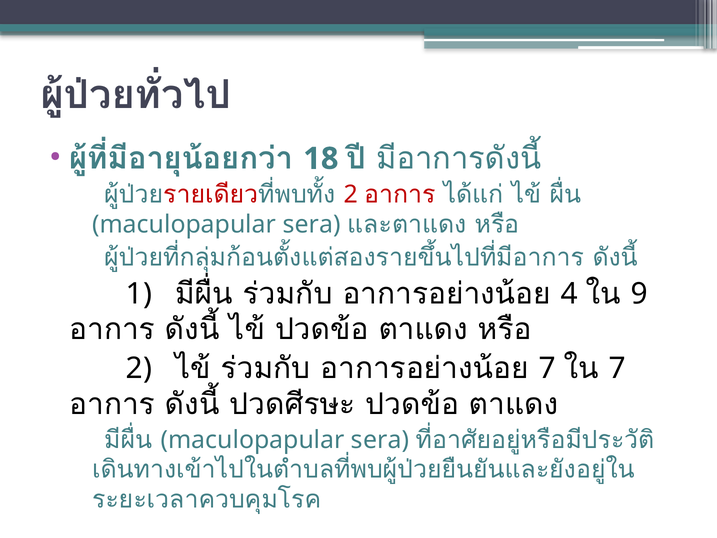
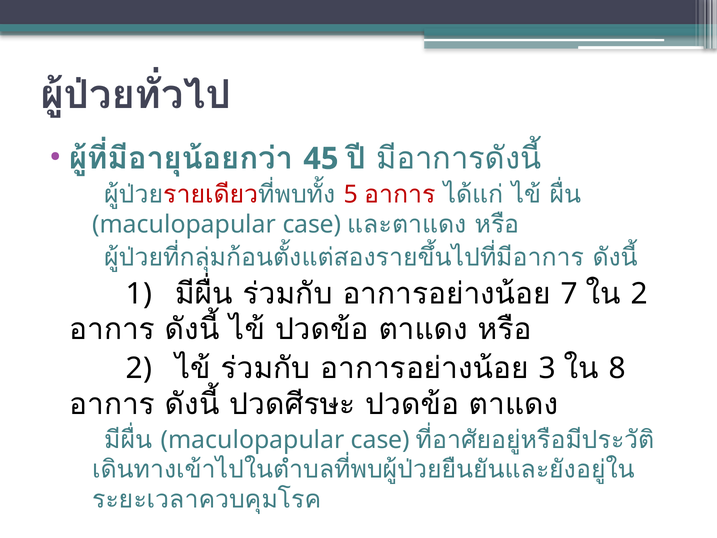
18: 18 -> 45
2 at (351, 195): 2 -> 5
sera at (312, 225): sera -> case
4: 4 -> 7
9 at (639, 294): 9 -> 2
7 at (547, 368): 7 -> 3
7 at (617, 368): 7 -> 8
sera at (380, 440): sera -> case
